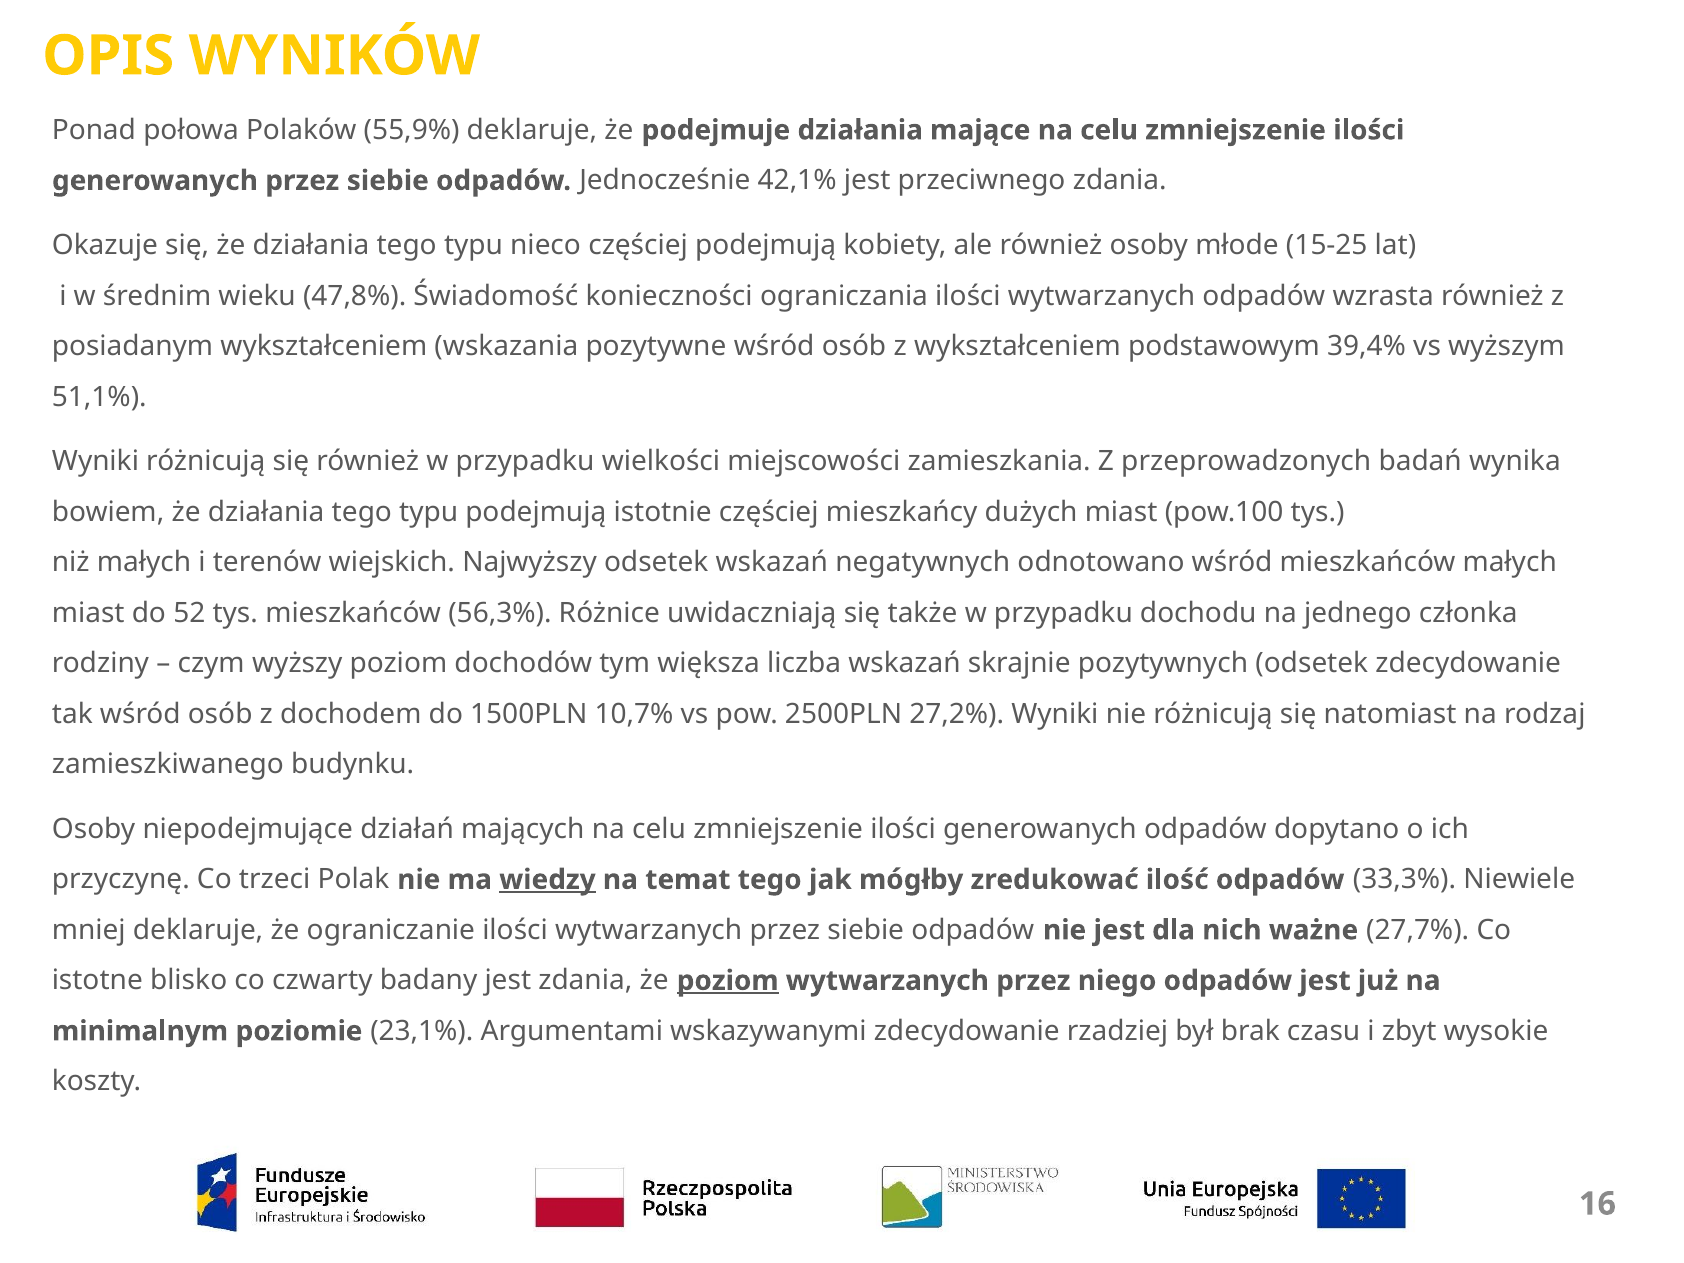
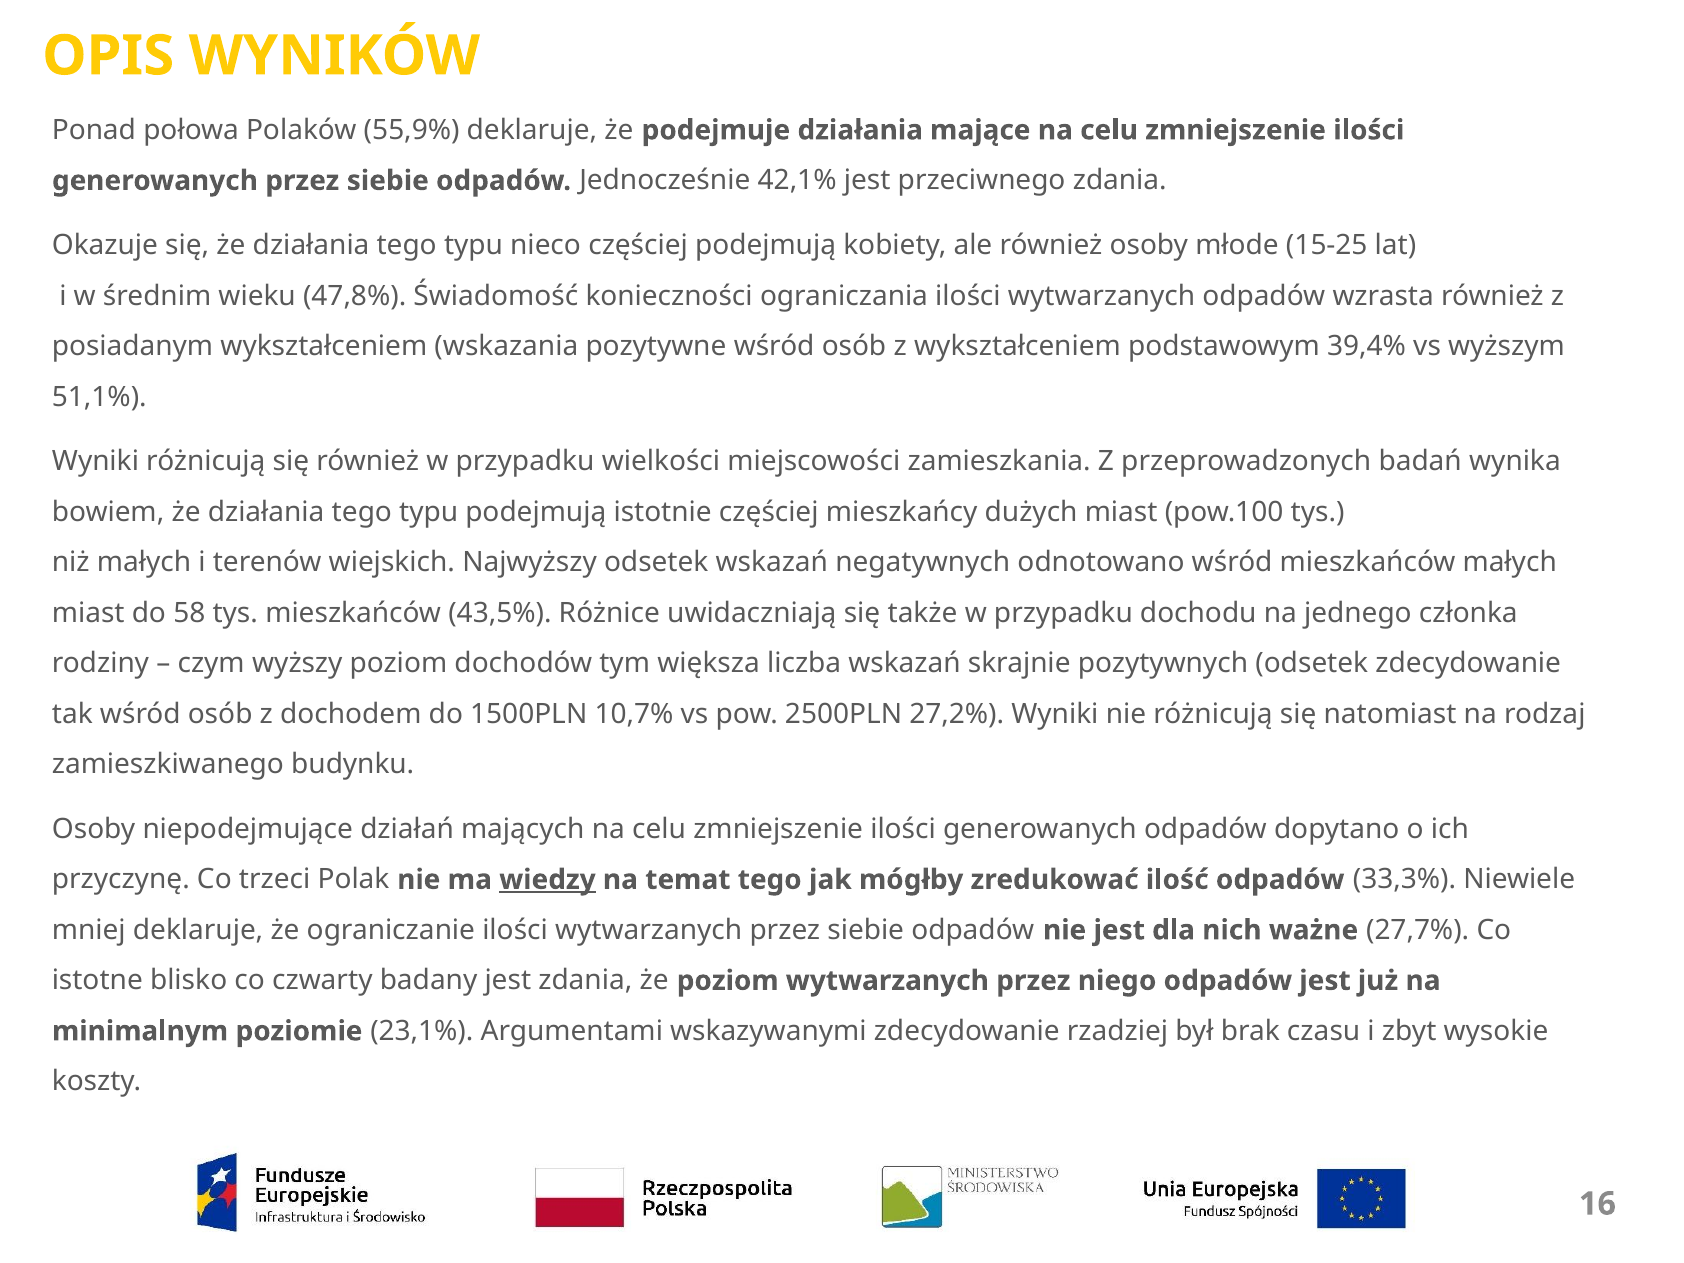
52: 52 -> 58
56,3%: 56,3% -> 43,5%
poziom at (728, 981) underline: present -> none
